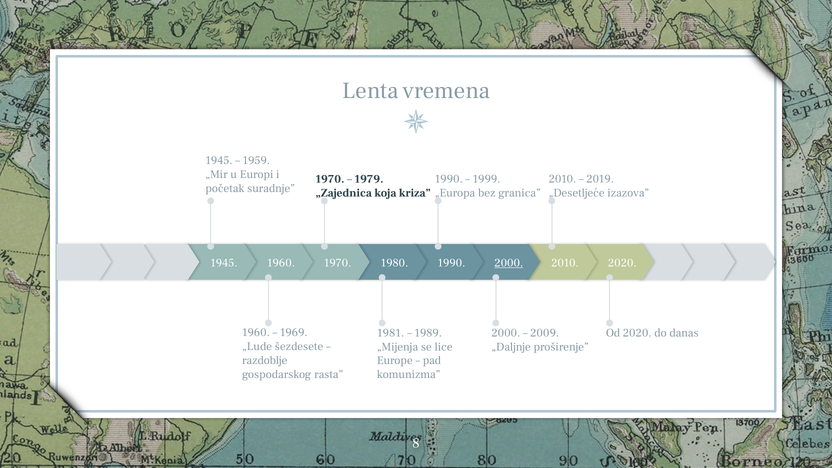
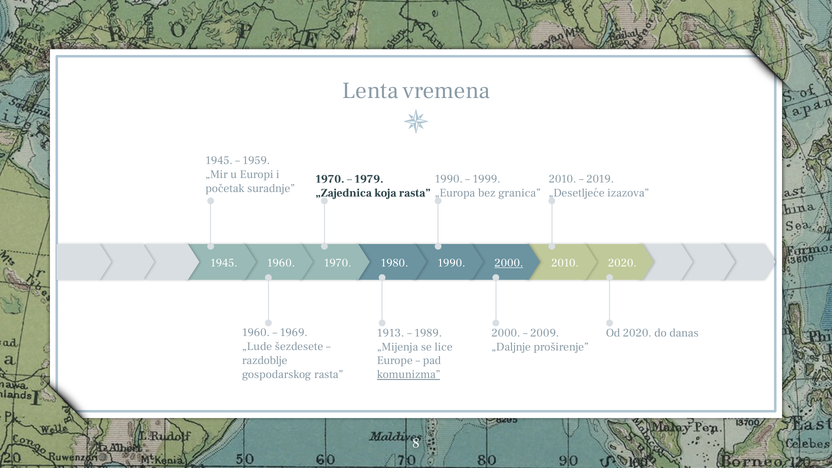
koja kriza: kriza -> rasta
1981: 1981 -> 1913
komunizma underline: none -> present
